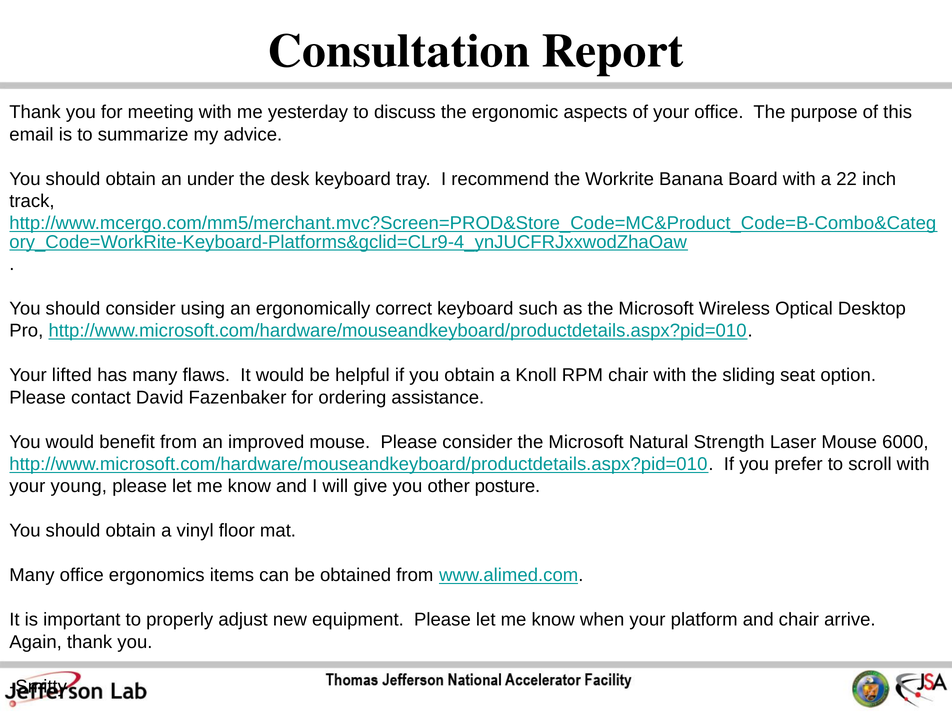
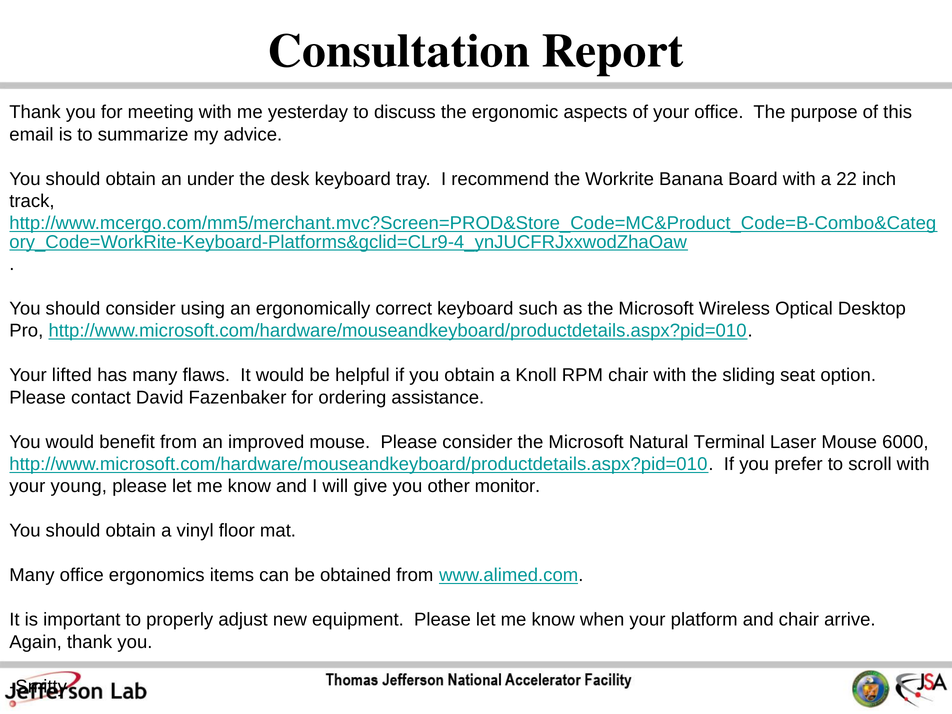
Strength: Strength -> Terminal
posture: posture -> monitor
